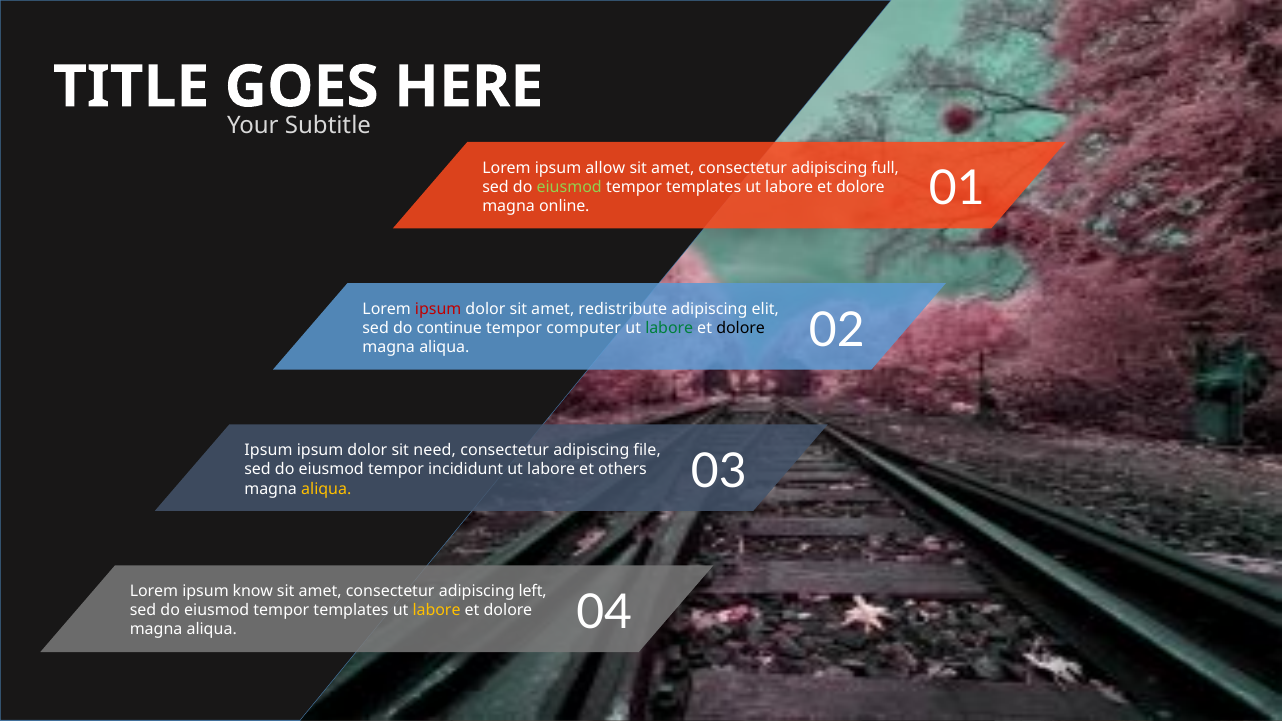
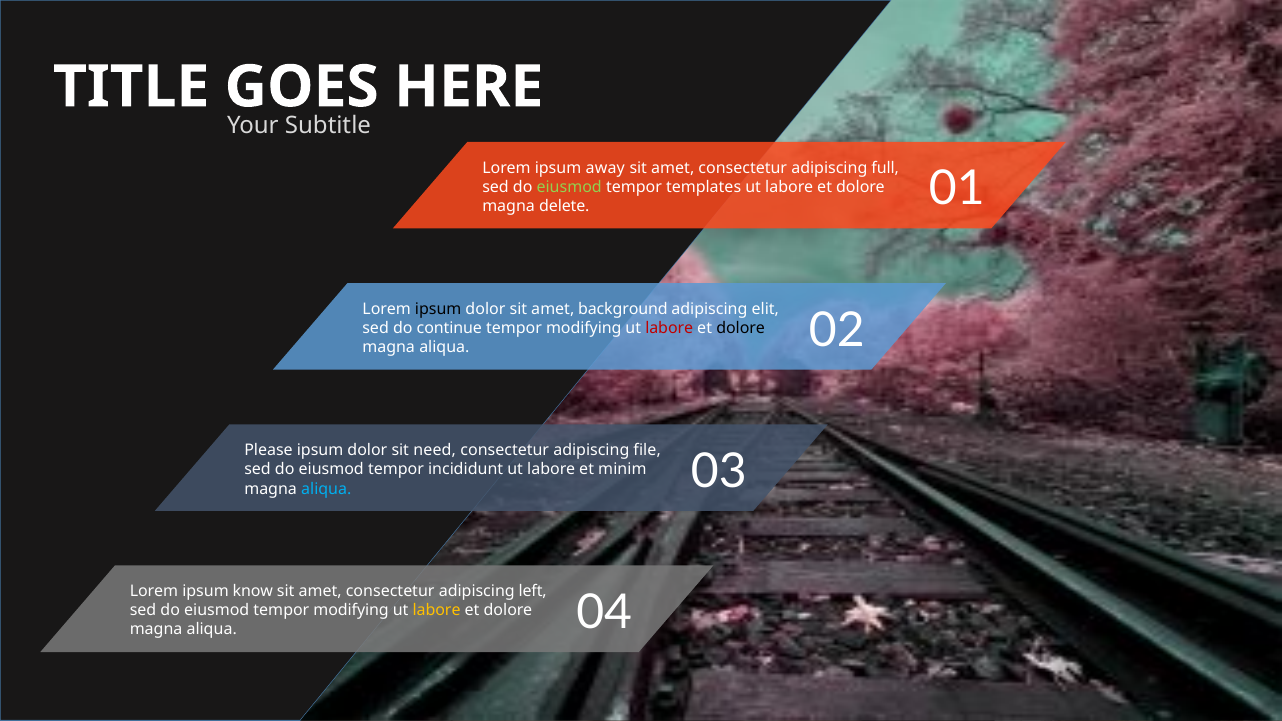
allow: allow -> away
online: online -> delete
ipsum at (438, 309) colour: red -> black
redistribute: redistribute -> background
computer at (584, 328): computer -> modifying
labore at (669, 328) colour: green -> red
Ipsum at (268, 450): Ipsum -> Please
others: others -> minim
aliqua at (326, 489) colour: yellow -> light blue
templates at (351, 610): templates -> modifying
